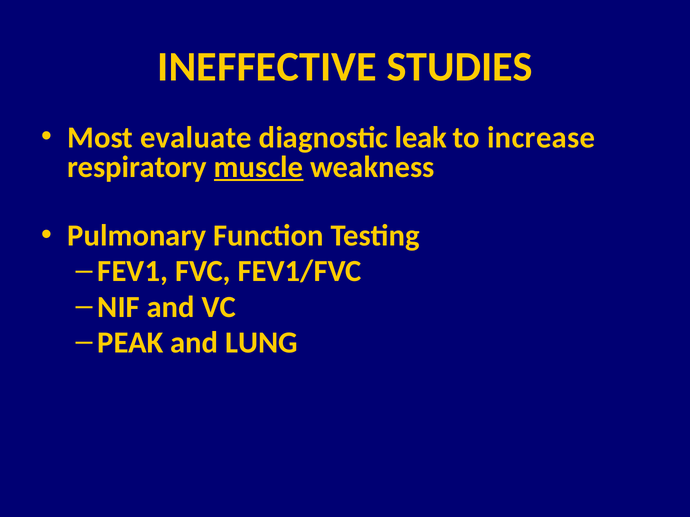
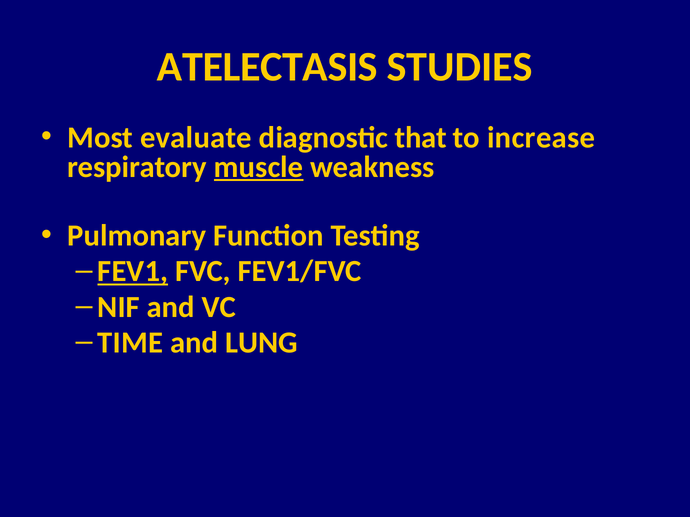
INEFFECTIVE: INEFFECTIVE -> ATELECTASIS
leak: leak -> that
FEV1 underline: none -> present
PEAK: PEAK -> TIME
